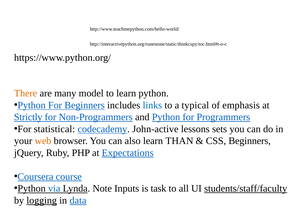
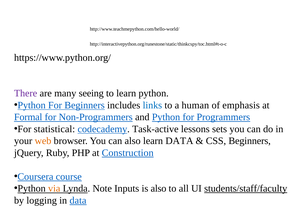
There colour: orange -> purple
model: model -> seeing
typical: typical -> human
Strictly: Strictly -> Formal
John-active: John-active -> Task-active
learn THAN: THAN -> DATA
Expectations: Expectations -> Construction
via colour: blue -> orange
is task: task -> also
logging underline: present -> none
